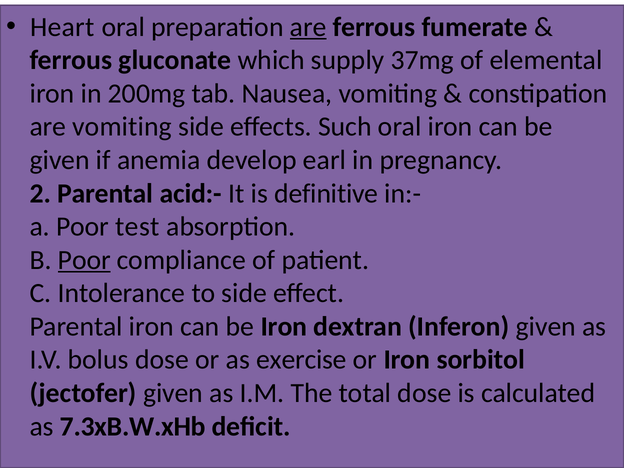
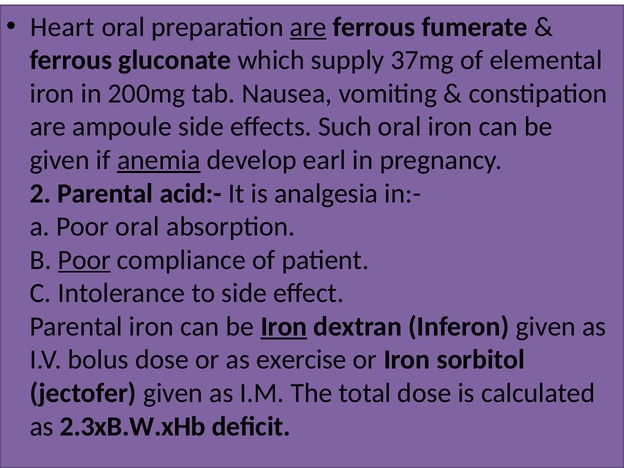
are vomiting: vomiting -> ampoule
anemia underline: none -> present
definitive: definitive -> analgesia
Poor test: test -> oral
Iron at (284, 327) underline: none -> present
7.3xB.W.xHb: 7.3xB.W.xHb -> 2.3xB.W.xHb
